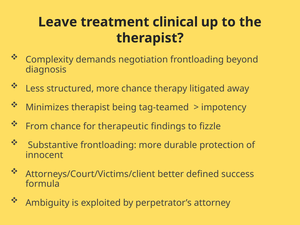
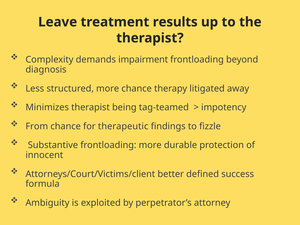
clinical: clinical -> results
negotiation: negotiation -> impairment
